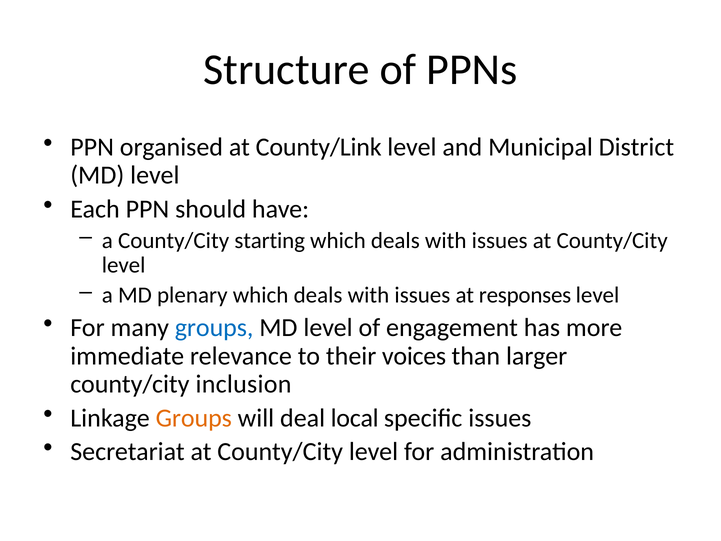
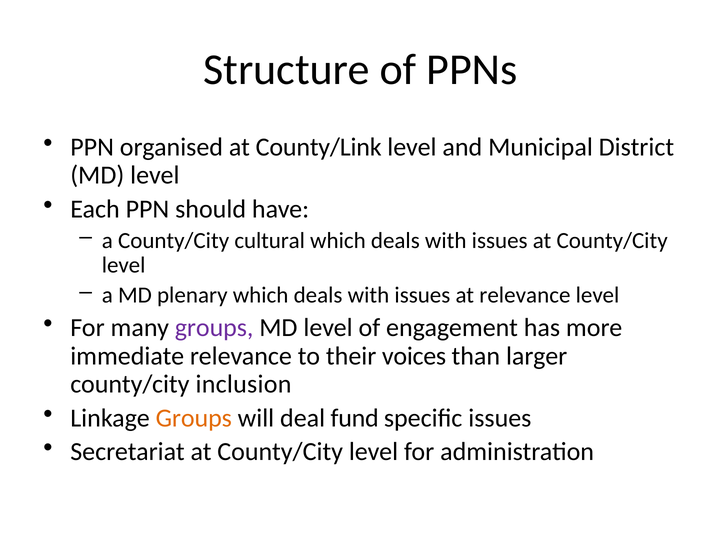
starting: starting -> cultural
at responses: responses -> relevance
groups at (214, 328) colour: blue -> purple
local: local -> fund
